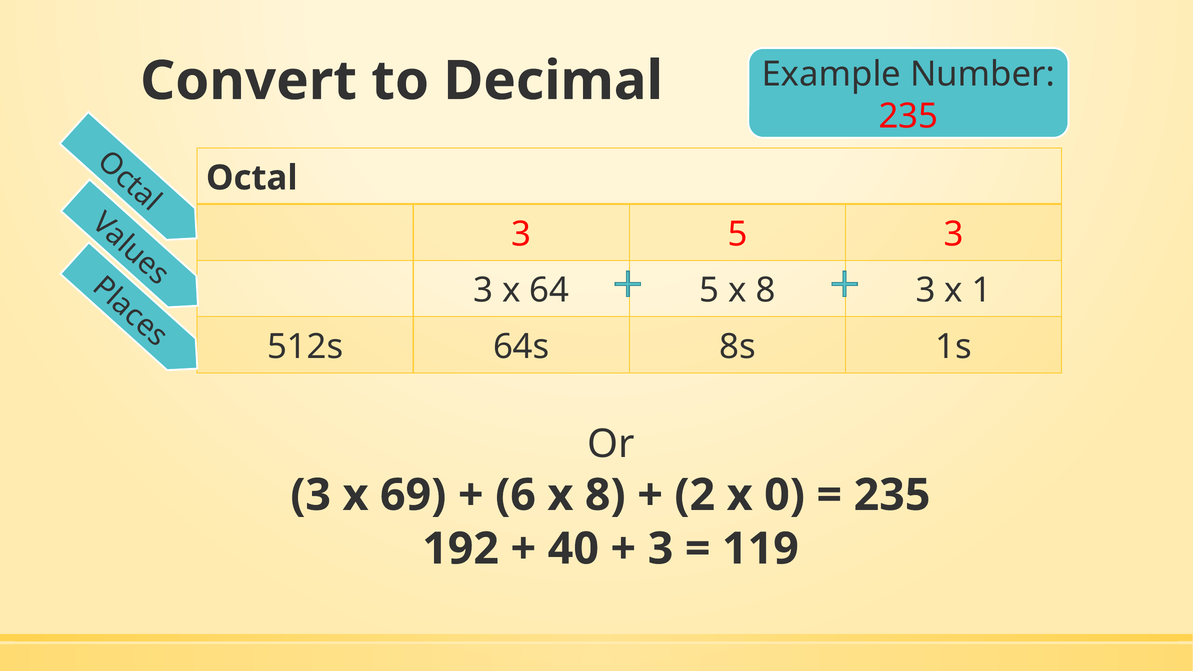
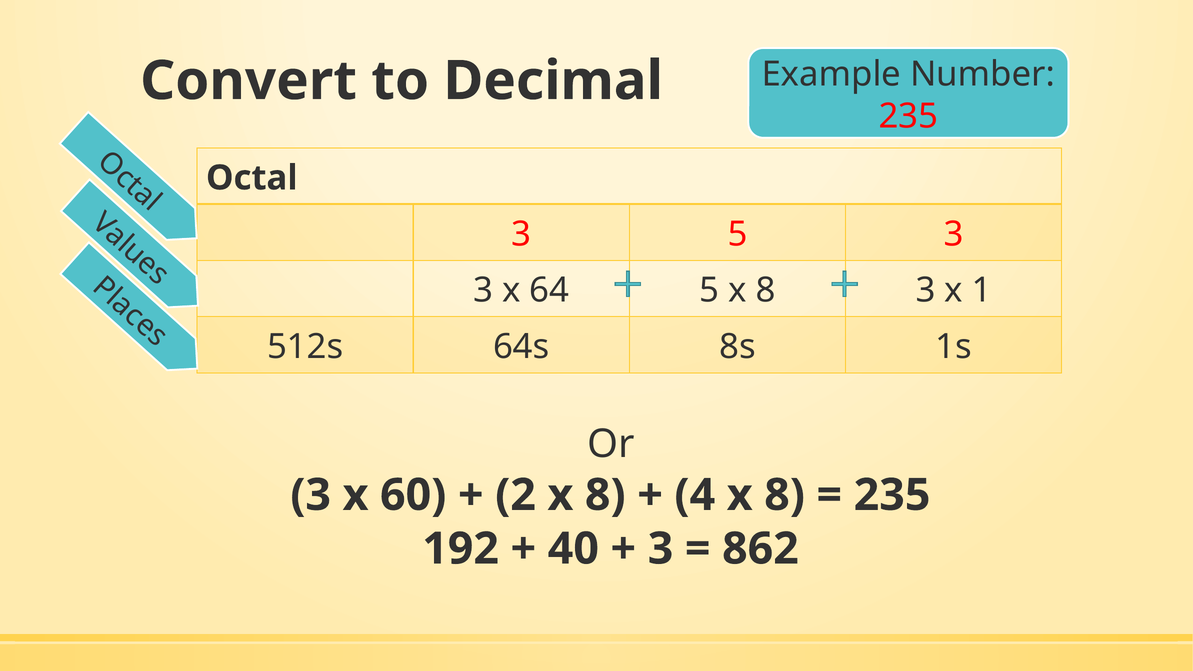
69: 69 -> 60
6: 6 -> 2
2: 2 -> 4
0 at (785, 495): 0 -> 8
119: 119 -> 862
